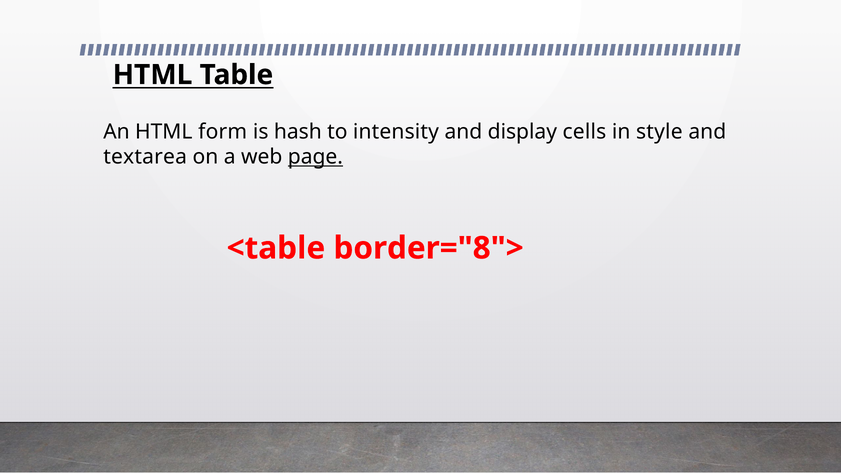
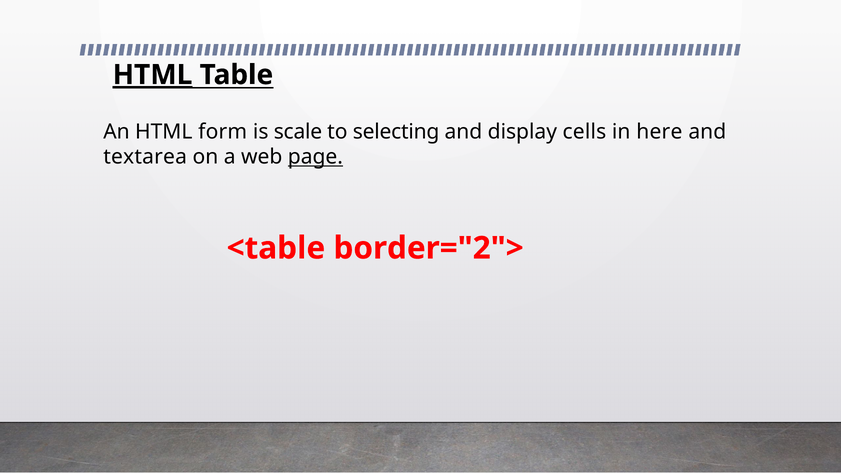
HTML at (152, 75) underline: none -> present
hash: hash -> scale
intensity: intensity -> selecting
style: style -> here
border="8">: border="8"> -> border="2">
